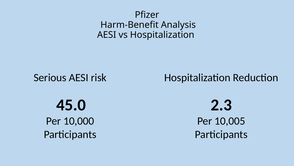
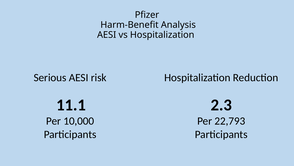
45.0: 45.0 -> 11.1
10,005: 10,005 -> 22,793
